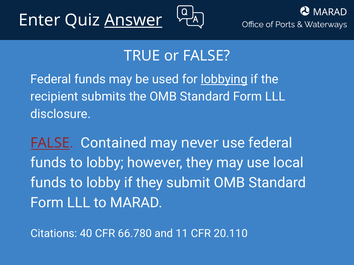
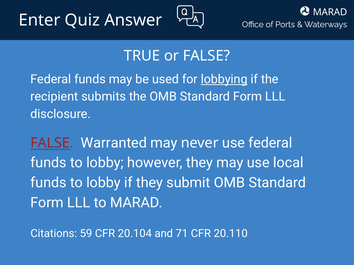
Answer underline: present -> none
Contained: Contained -> Warranted
40: 40 -> 59
66.780: 66.780 -> 20.104
11: 11 -> 71
